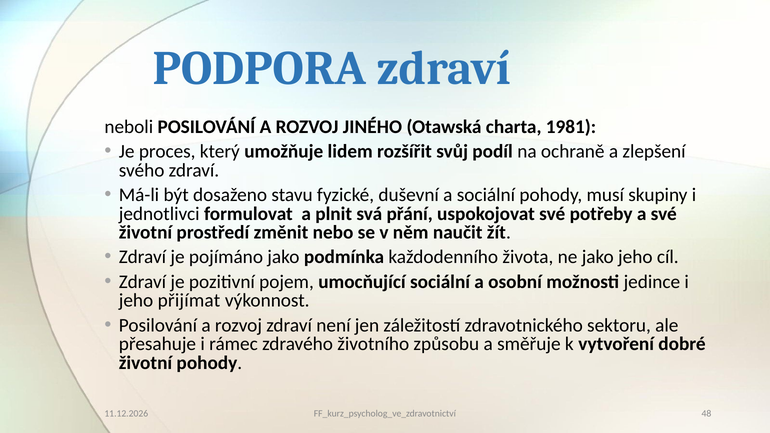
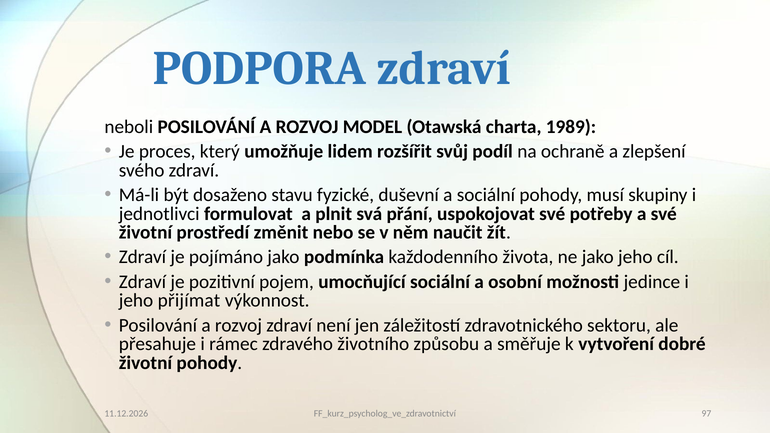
JINÉHO: JINÉHO -> MODEL
1981: 1981 -> 1989
48: 48 -> 97
